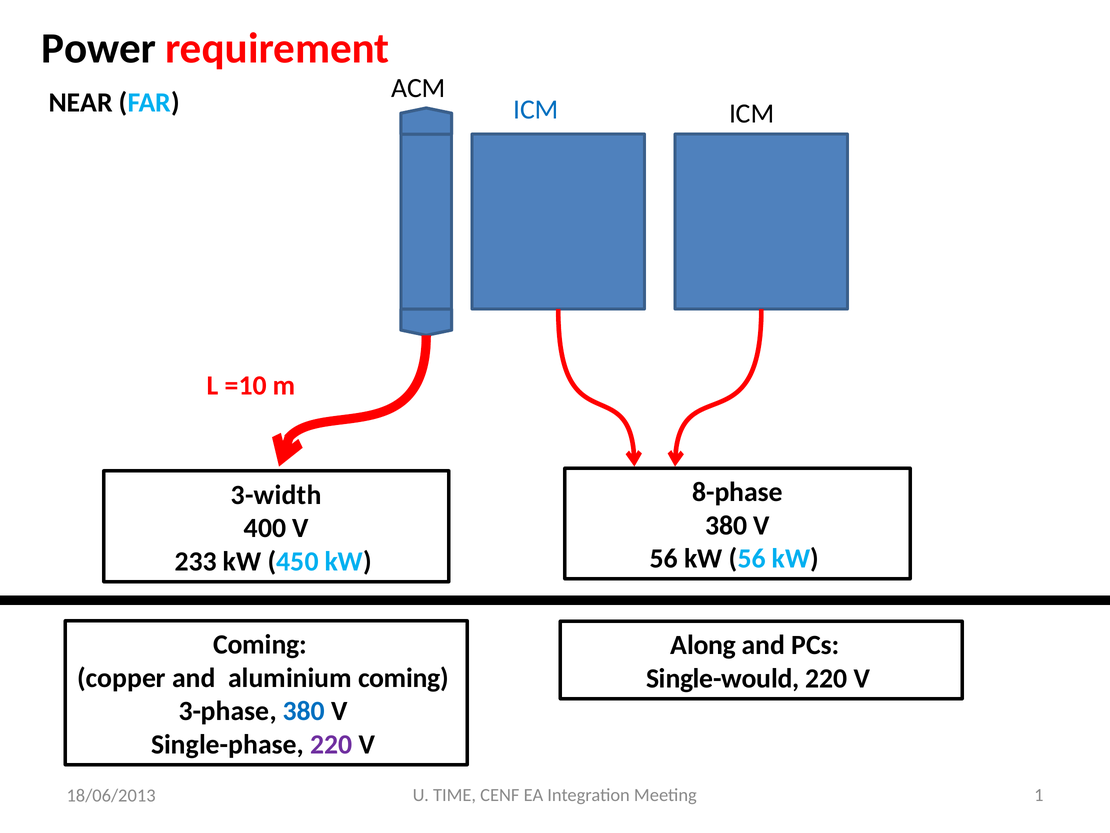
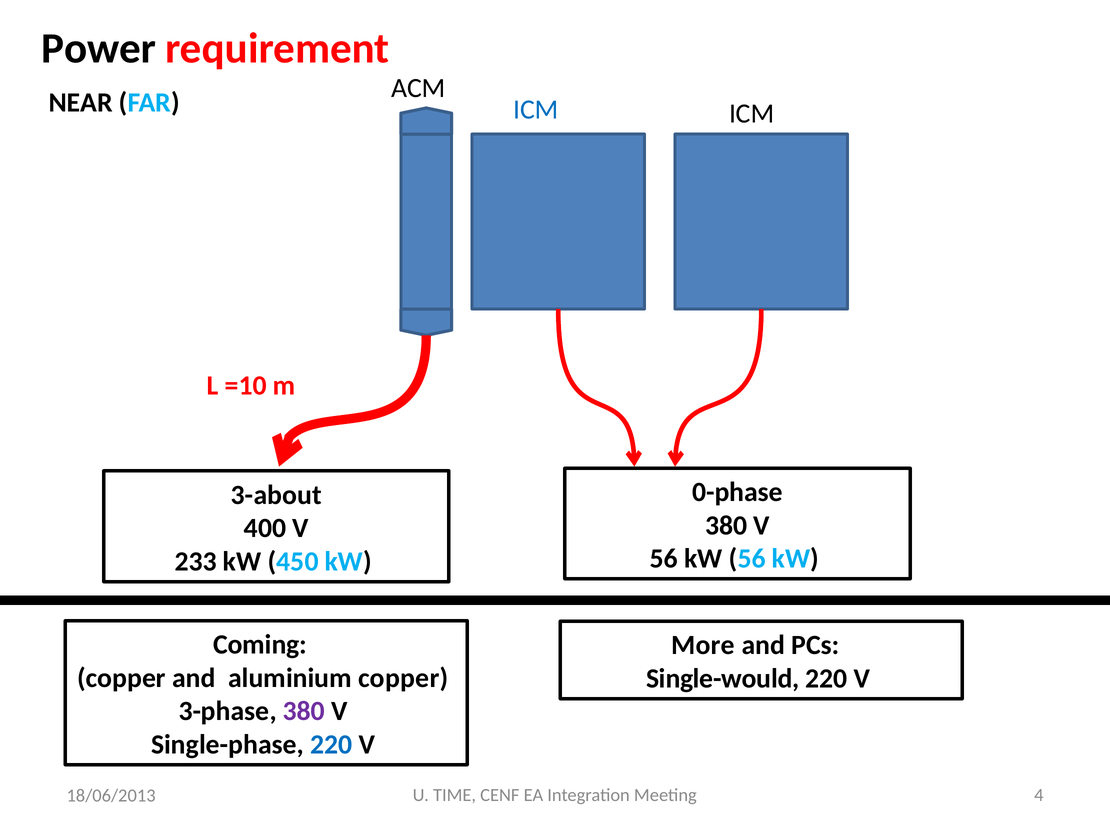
8-phase: 8-phase -> 0-phase
3-width: 3-width -> 3-about
Along: Along -> More
aluminium coming: coming -> copper
380 at (304, 711) colour: blue -> purple
220 at (331, 744) colour: purple -> blue
1: 1 -> 4
